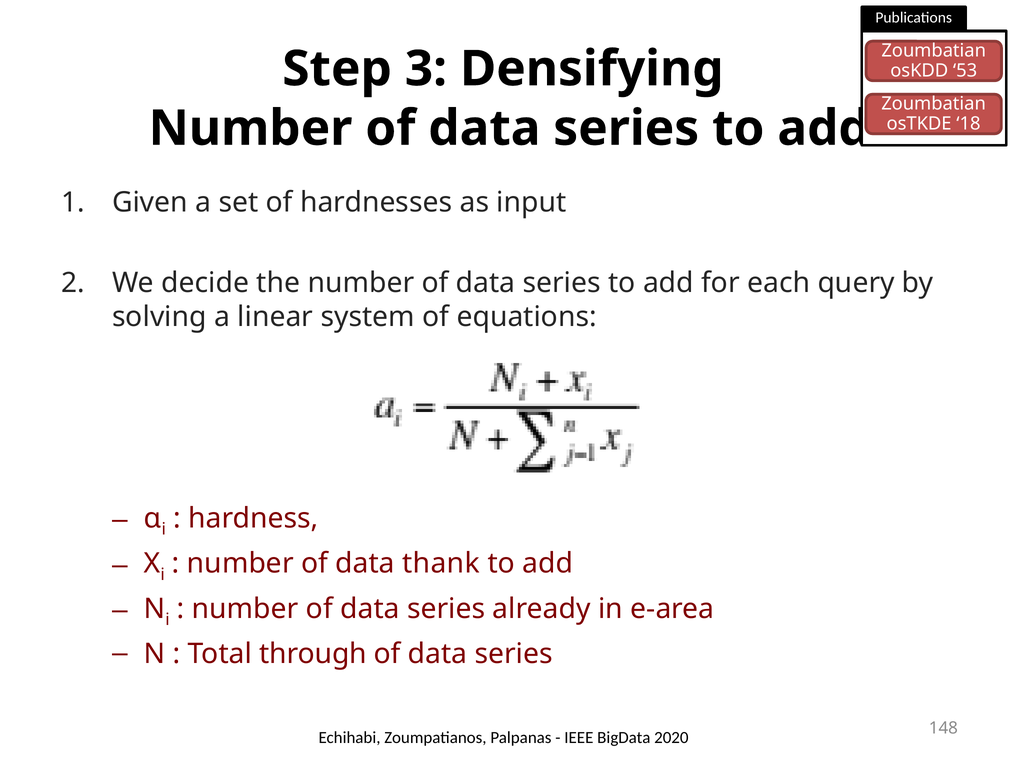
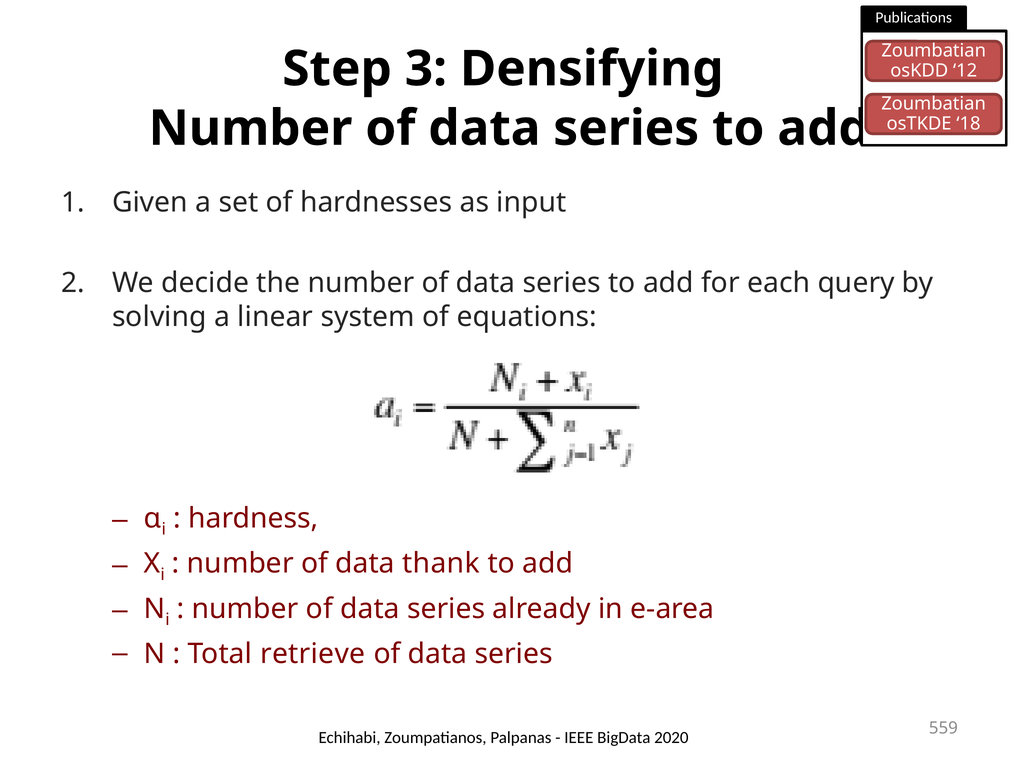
53: 53 -> 12
through: through -> retrieve
148: 148 -> 559
